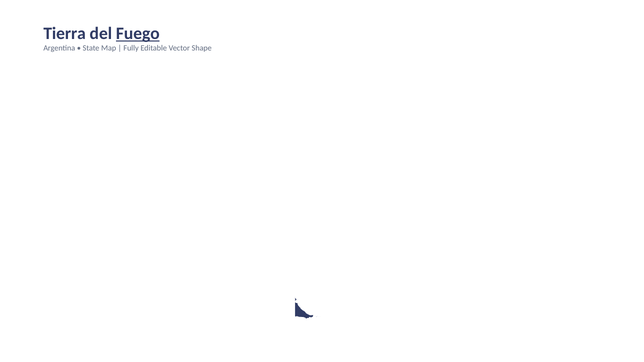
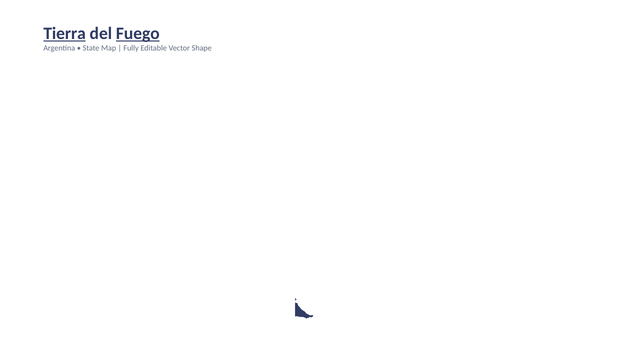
Tierra underline: none -> present
